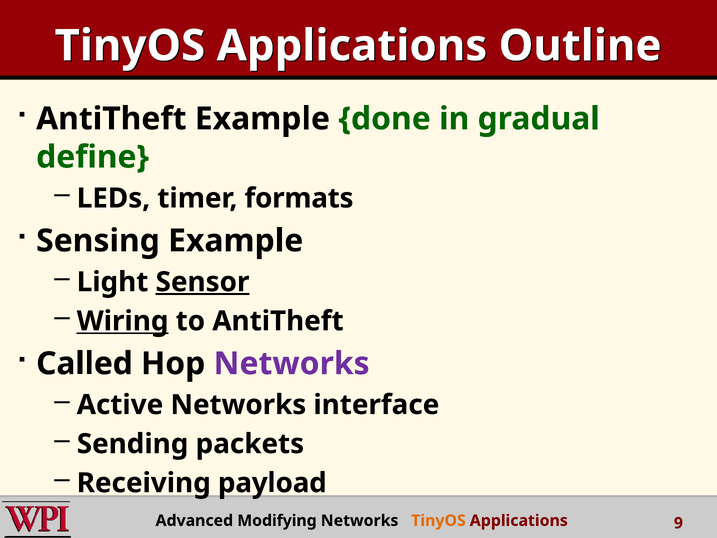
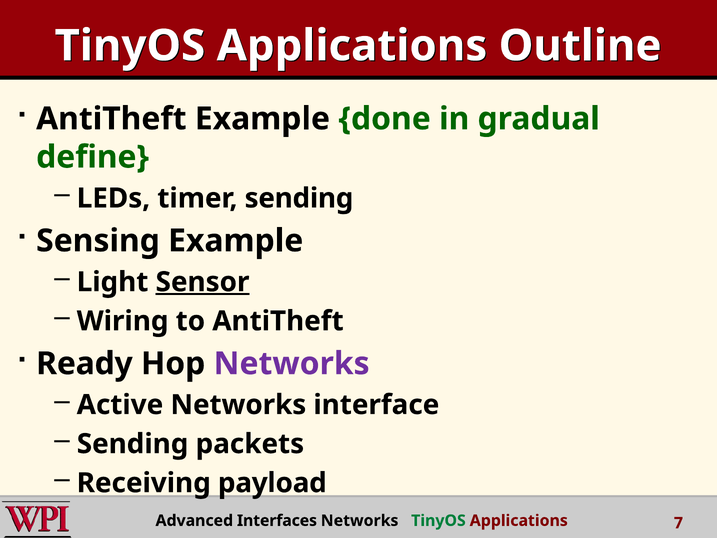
timer formats: formats -> sending
Wiring underline: present -> none
Called: Called -> Ready
Modifying: Modifying -> Interfaces
TinyOS at (438, 520) colour: orange -> green
9: 9 -> 7
